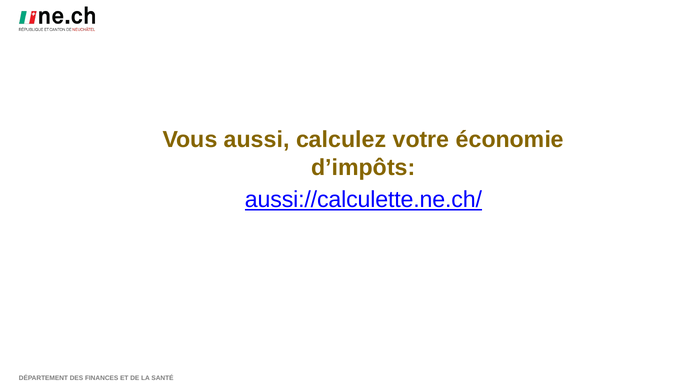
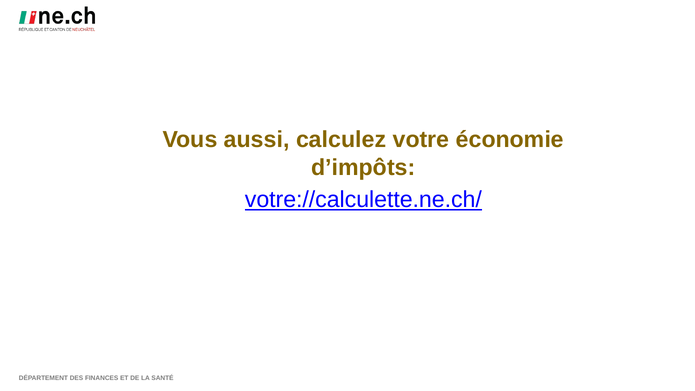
aussi://calculette.ne.ch/: aussi://calculette.ne.ch/ -> votre://calculette.ne.ch/
